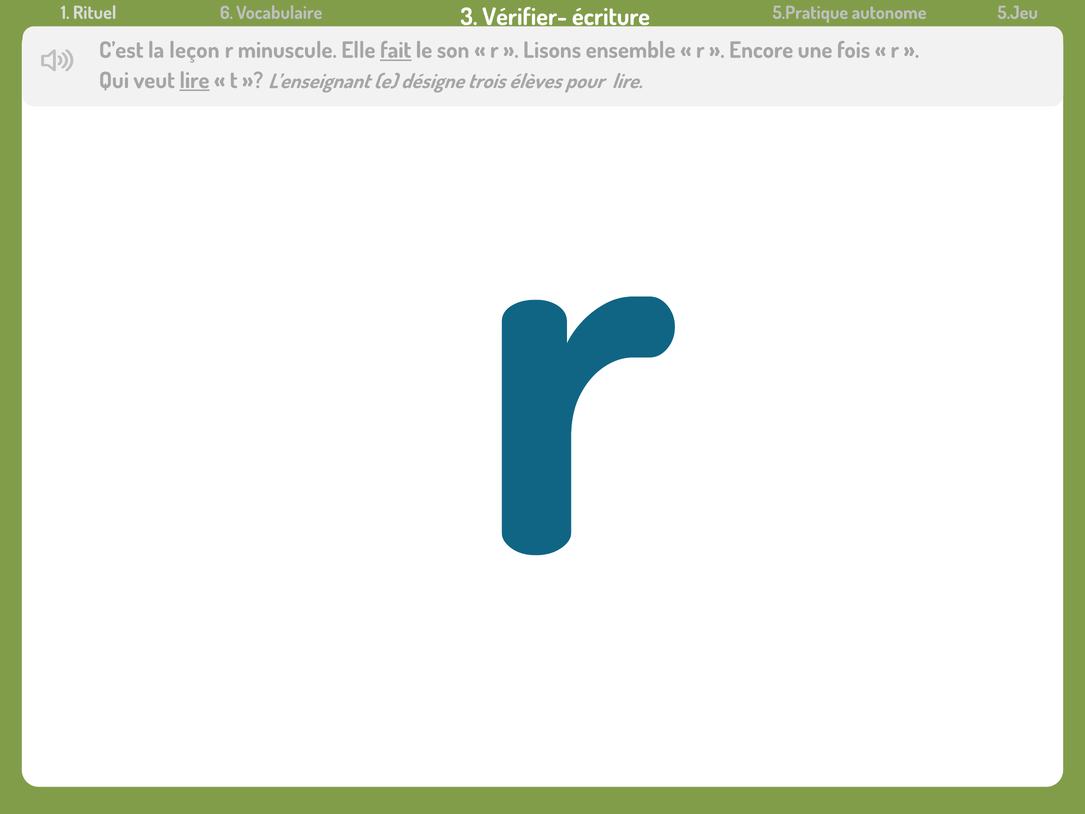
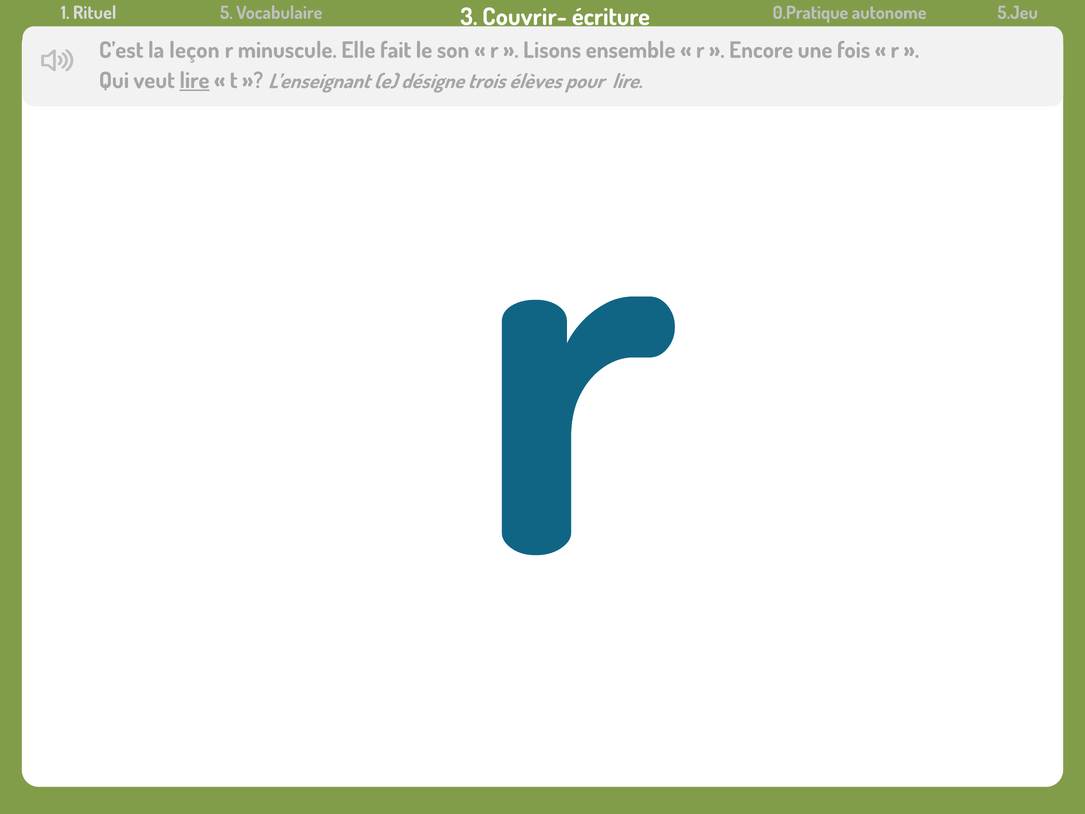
6: 6 -> 5
Vérifier-: Vérifier- -> Couvrir-
5.Pratique: 5.Pratique -> 0.Pratique
fait underline: present -> none
